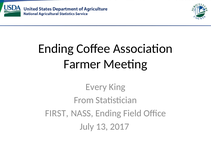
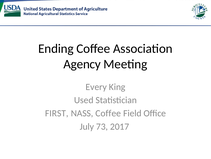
Farmer: Farmer -> Agency
From: From -> Used
NASS Ending: Ending -> Coffee
13: 13 -> 73
